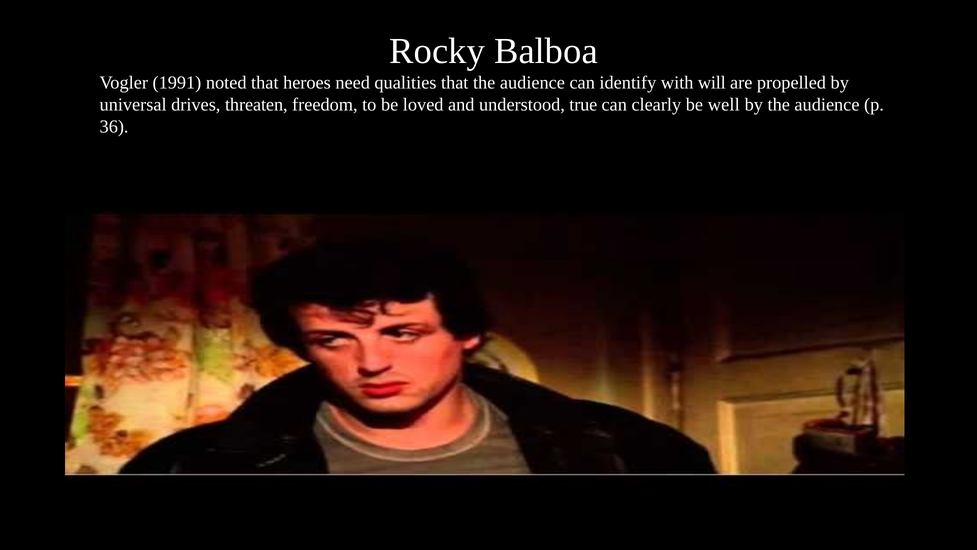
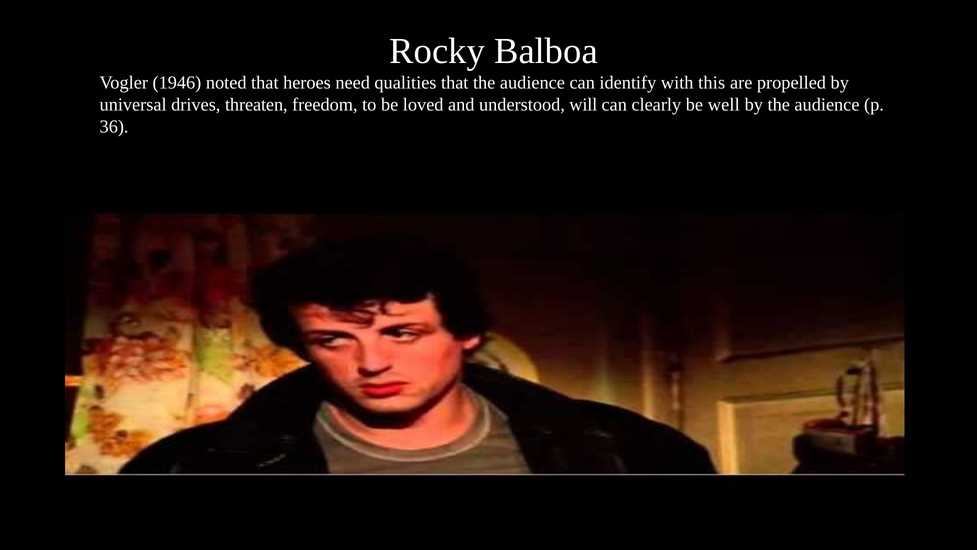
1991: 1991 -> 1946
will: will -> this
true: true -> will
